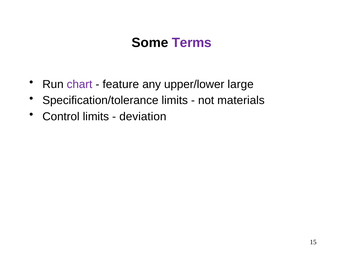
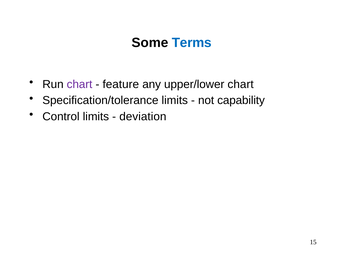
Terms colour: purple -> blue
upper/lower large: large -> chart
materials: materials -> capability
